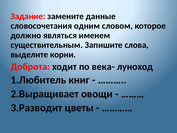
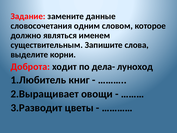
века-: века- -> дела-
